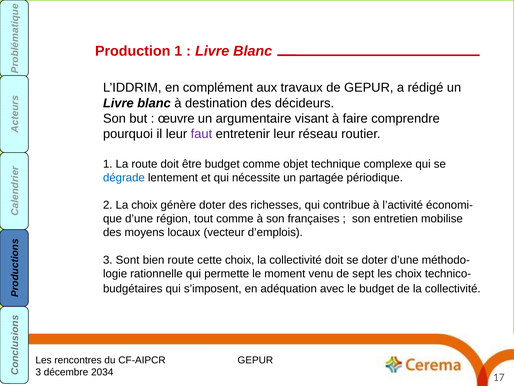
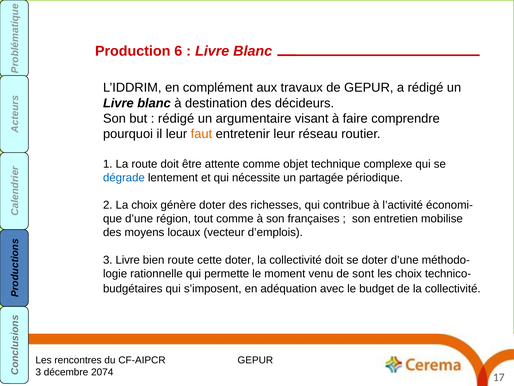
Production 1: 1 -> 6
œuvre at (176, 118): œuvre -> rédigé
faut colour: purple -> orange
être budget: budget -> attente
3 Sont: Sont -> Livre
cette choix: choix -> doter
sept: sept -> sont
2034: 2034 -> 2074
